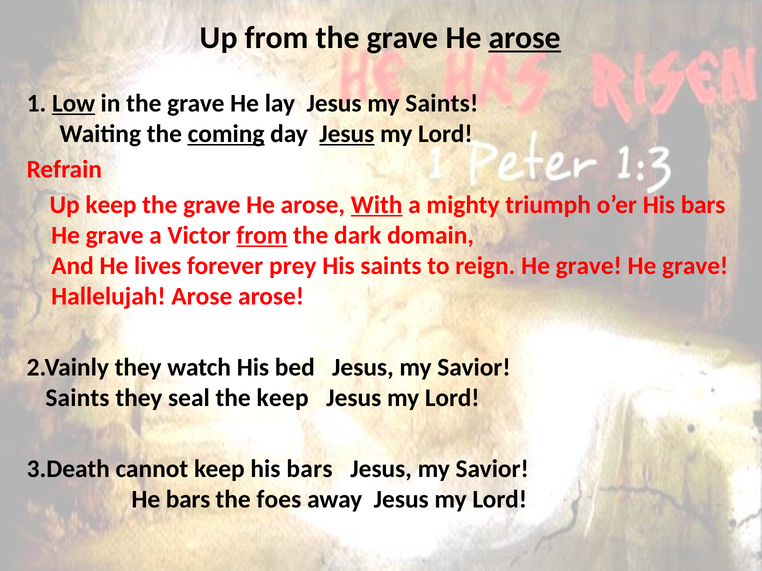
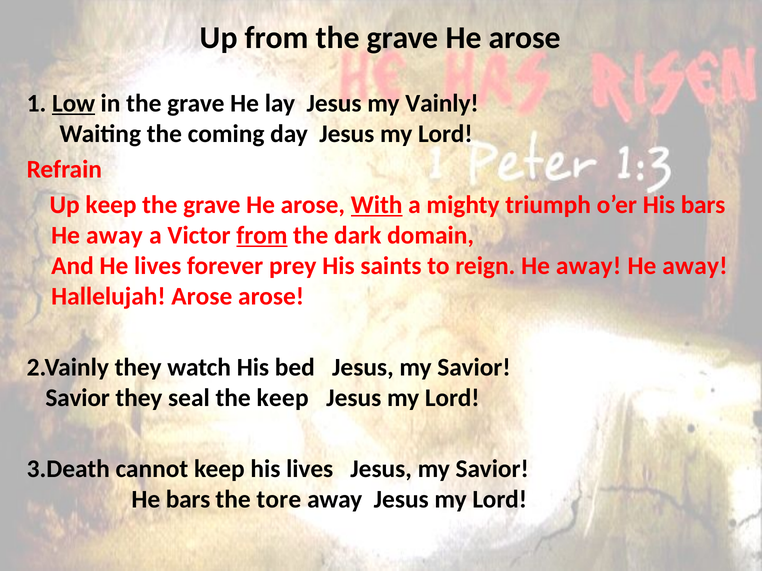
arose at (525, 38) underline: present -> none
my Saints: Saints -> Vainly
coming underline: present -> none
Jesus at (347, 134) underline: present -> none
grave at (115, 235): grave -> away
reign He grave: grave -> away
grave at (695, 266): grave -> away
Saints at (77, 398): Saints -> Savior
keep his bars: bars -> lives
foes: foes -> tore
